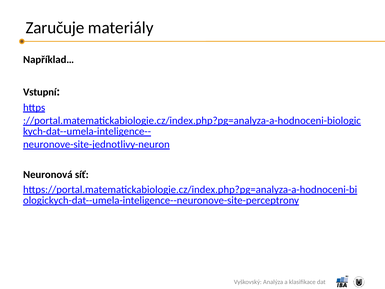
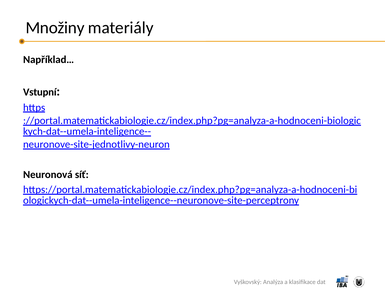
Zaručuje: Zaručuje -> Množiny
